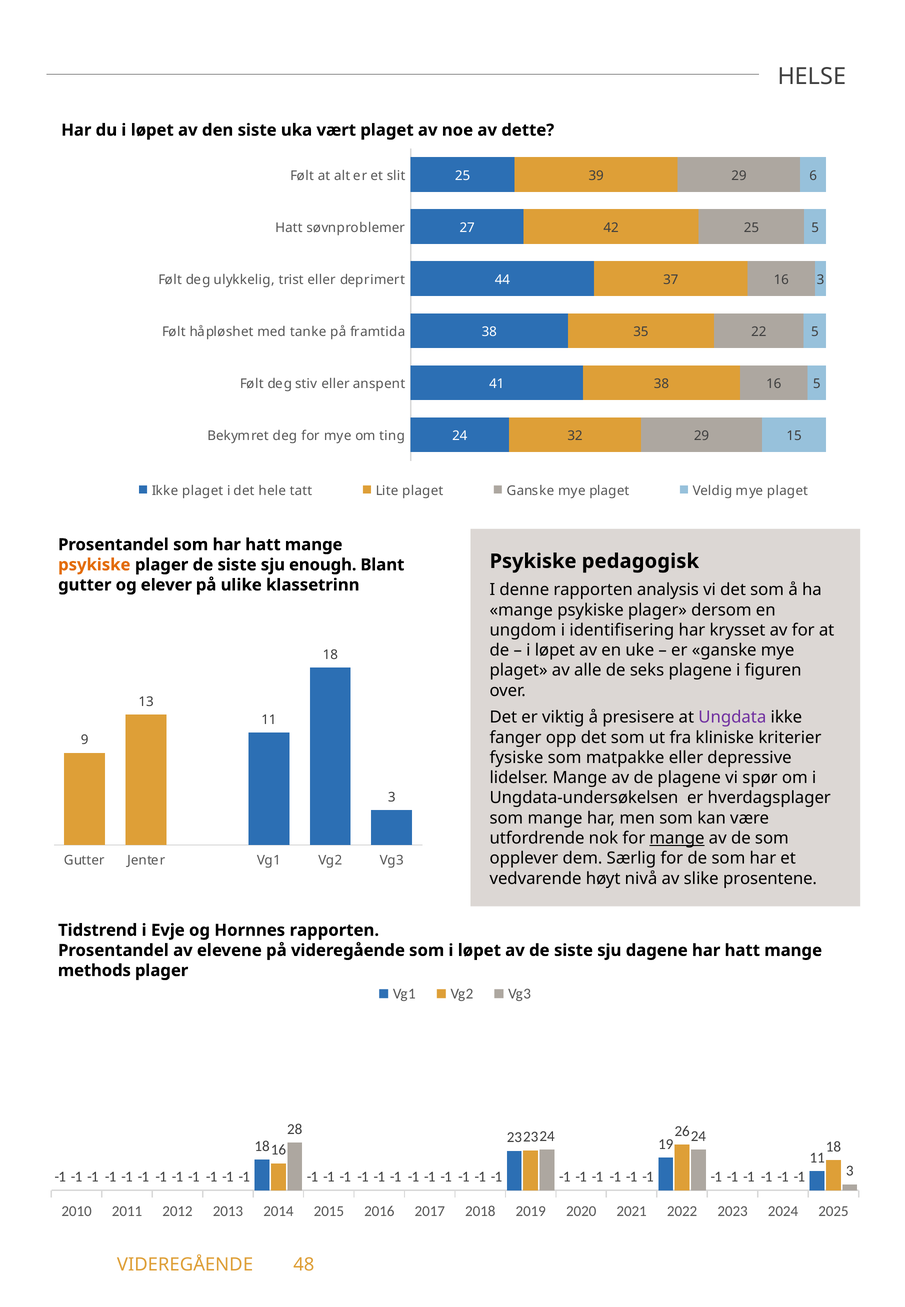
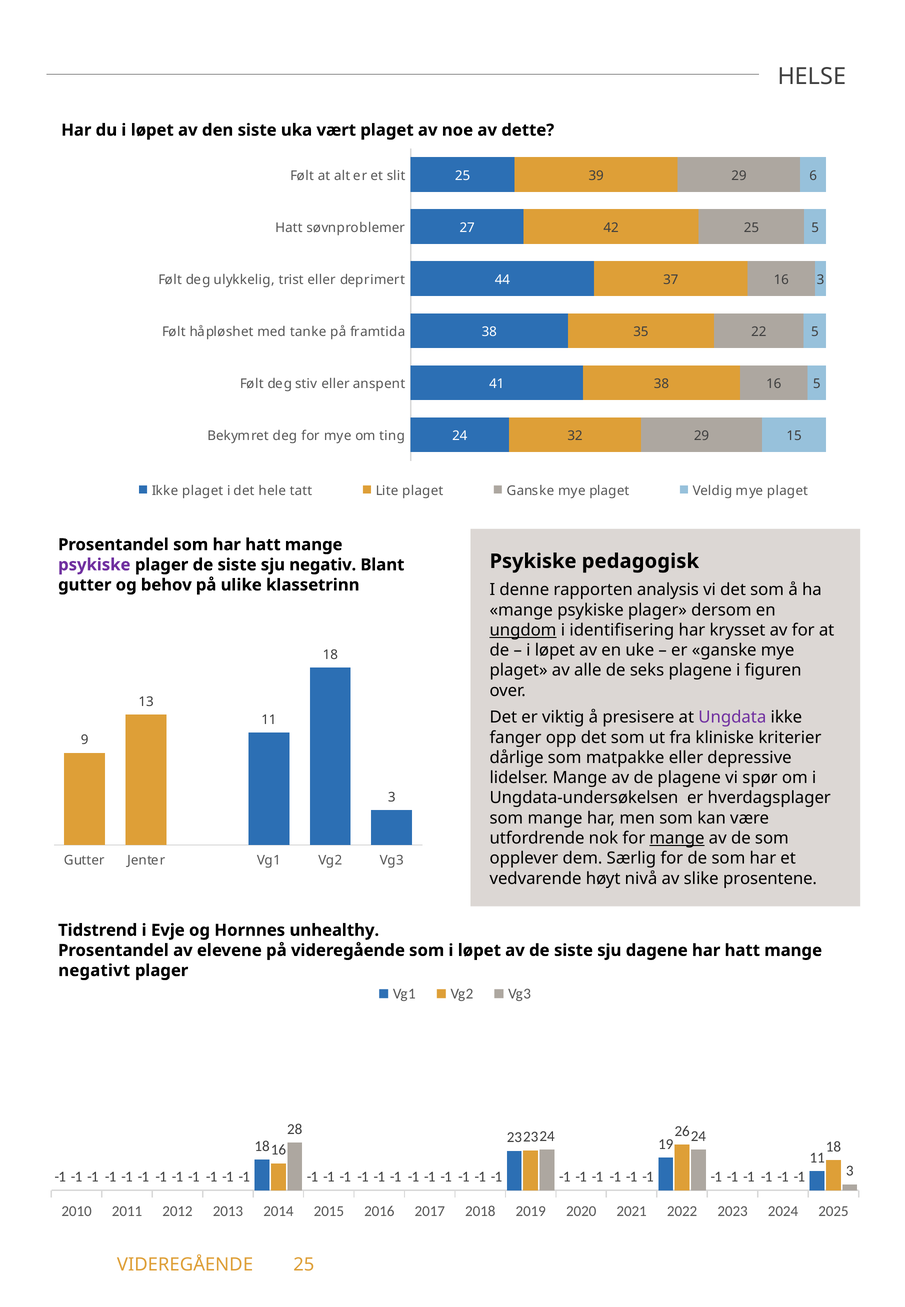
psykiske at (94, 565) colour: orange -> purple
enough: enough -> negativ
elever: elever -> behov
ungdom underline: none -> present
fysiske: fysiske -> dårlige
Hornnes rapporten: rapporten -> unhealthy
methods: methods -> negativt
VIDEREGÅENDE 48: 48 -> 25
